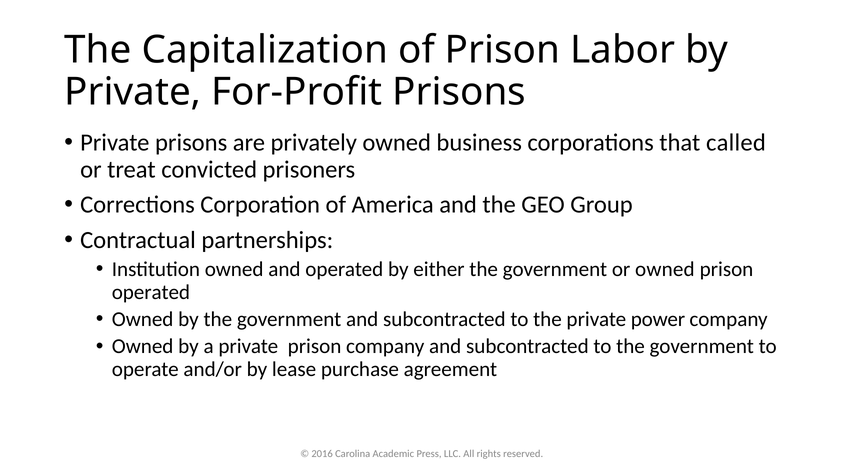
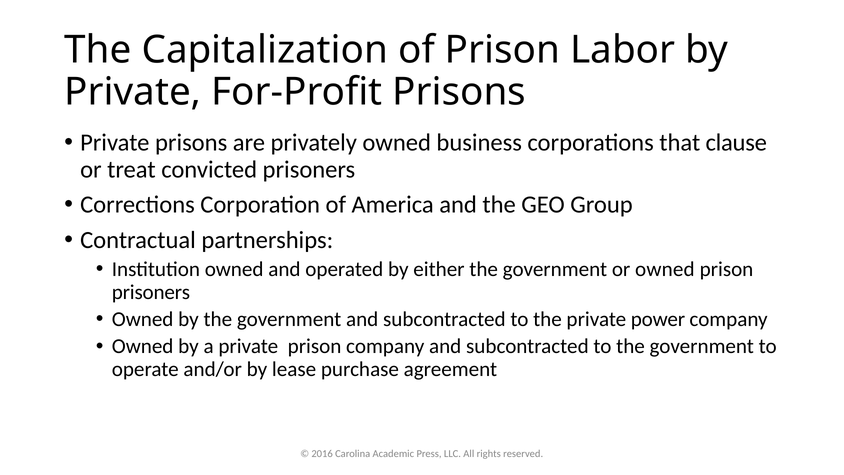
called: called -> clause
operated at (151, 292): operated -> prisoners
